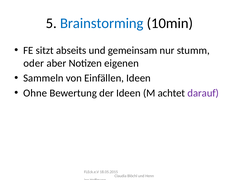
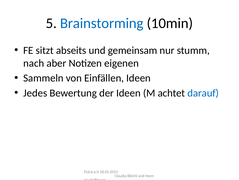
oder: oder -> nach
Ohne: Ohne -> Jedes
darauf colour: purple -> blue
